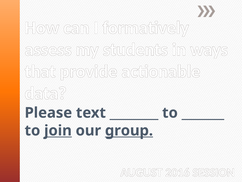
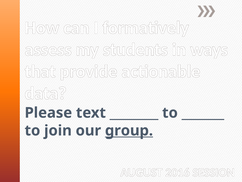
join underline: present -> none
